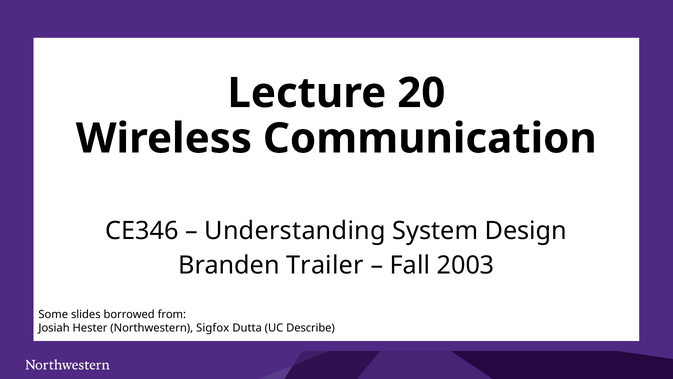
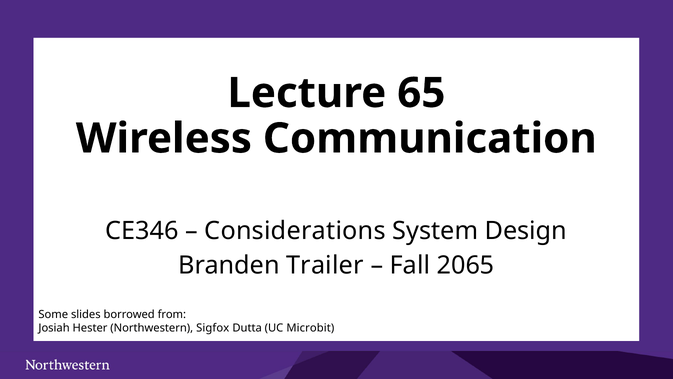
20: 20 -> 65
Understanding: Understanding -> Considerations
2003: 2003 -> 2065
Describe: Describe -> Microbit
